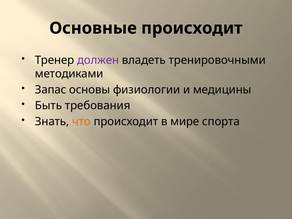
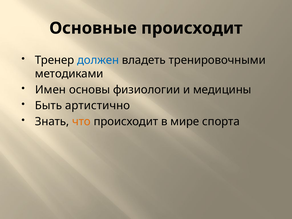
должен colour: purple -> blue
Запас: Запас -> Имен
требования: требования -> артистично
